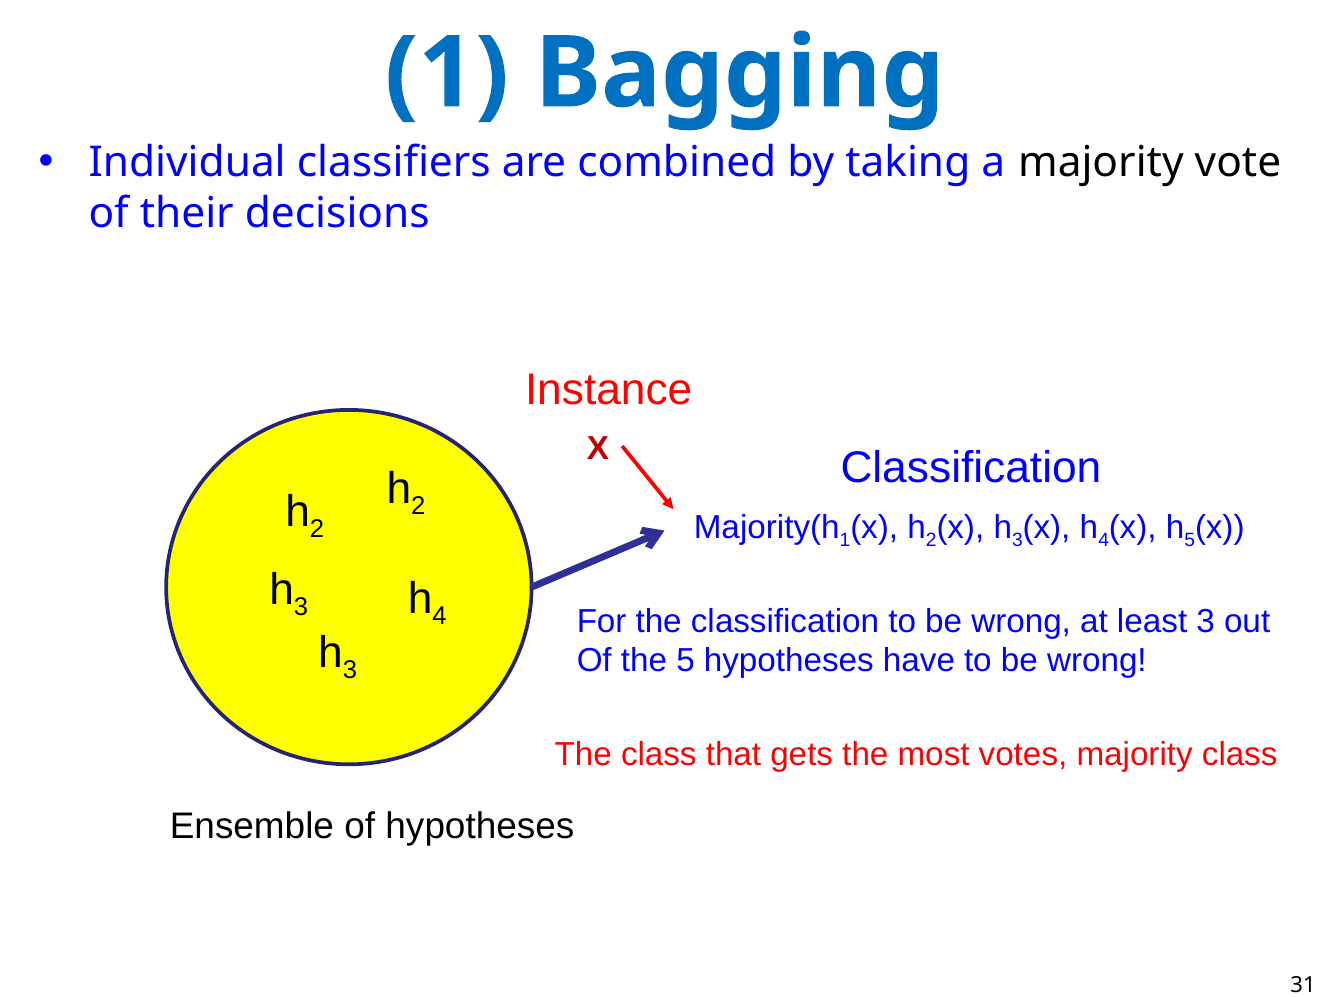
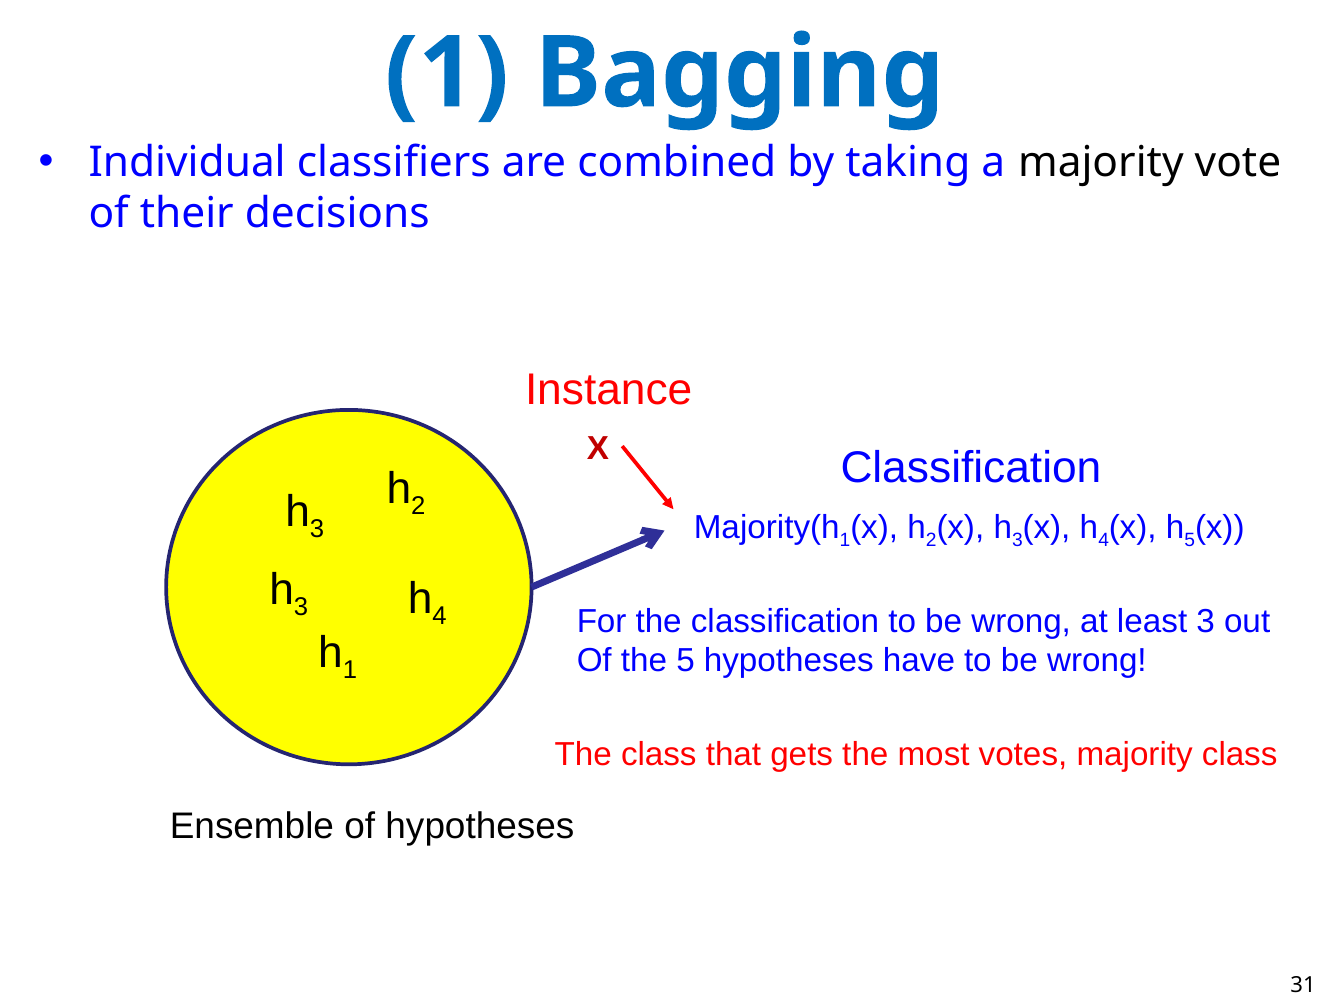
2 at (317, 529): 2 -> 3
3 at (350, 670): 3 -> 1
